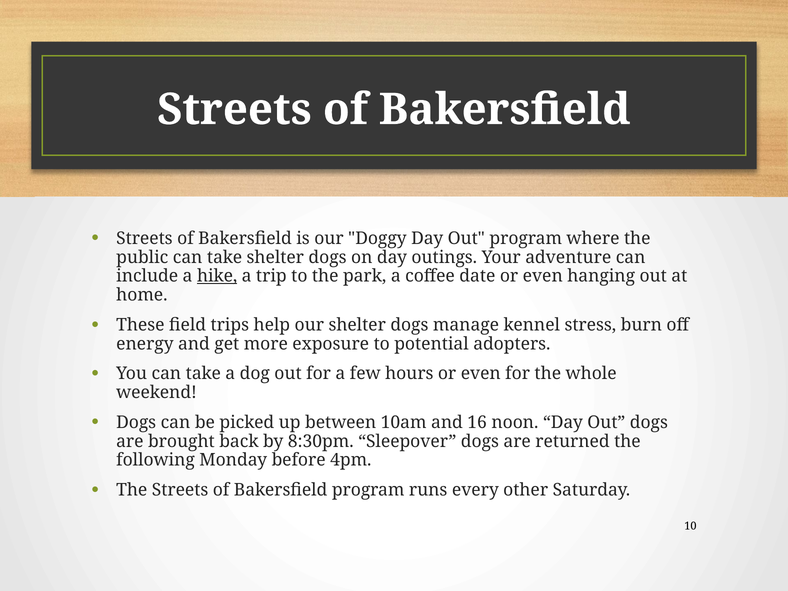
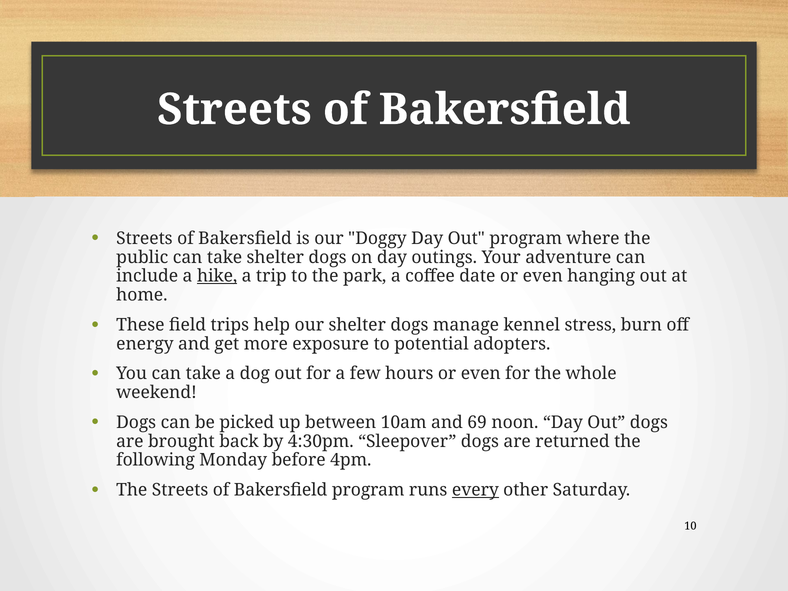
16: 16 -> 69
8:30pm: 8:30pm -> 4:30pm
every underline: none -> present
